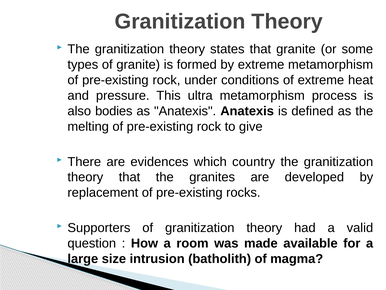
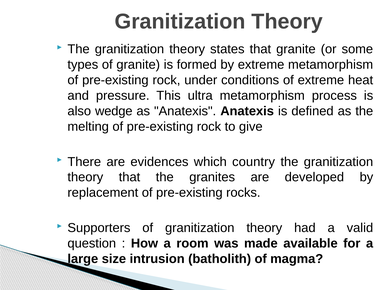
bodies: bodies -> wedge
